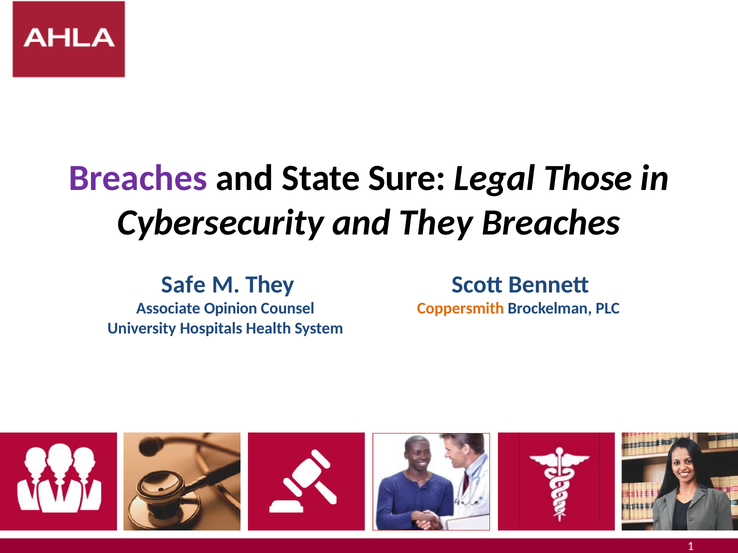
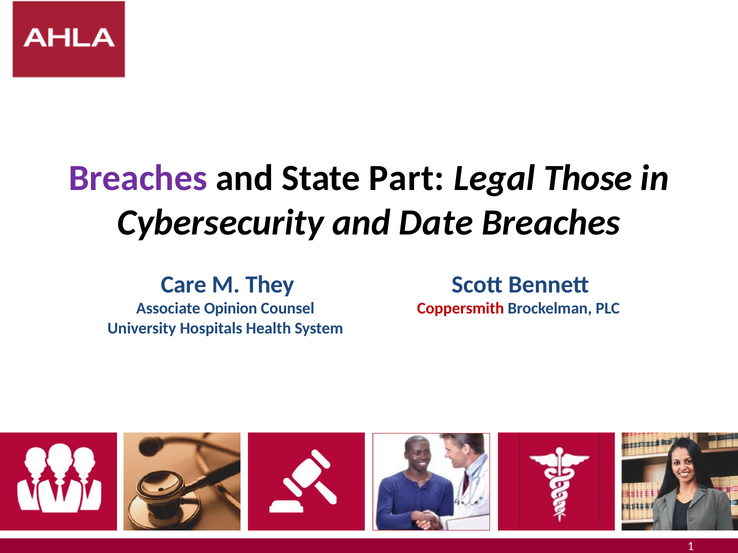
Sure: Sure -> Part
and They: They -> Date
Safe: Safe -> Care
Coppersmith colour: orange -> red
